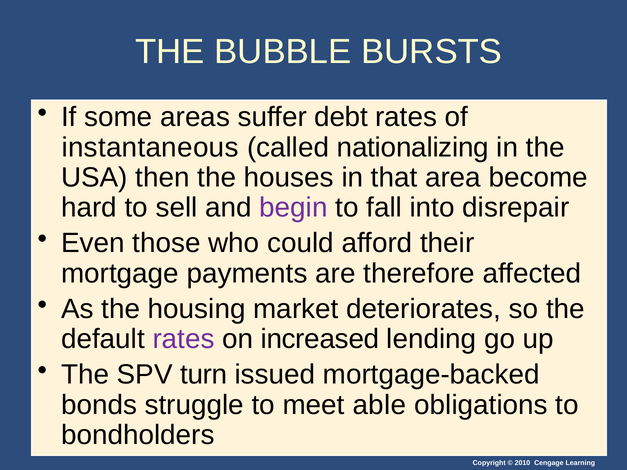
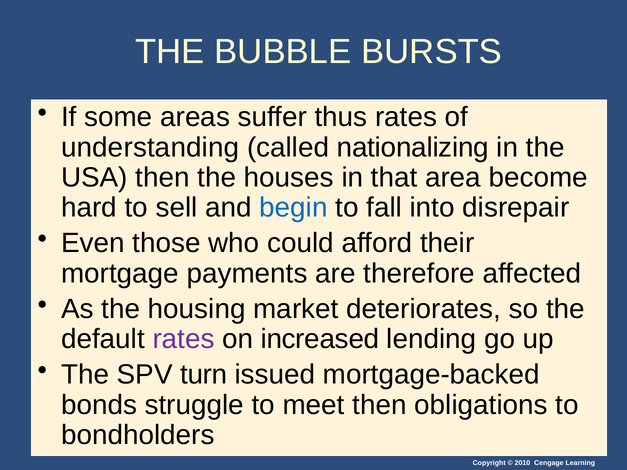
debt: debt -> thus
instantaneous: instantaneous -> understanding
begin colour: purple -> blue
meet able: able -> then
